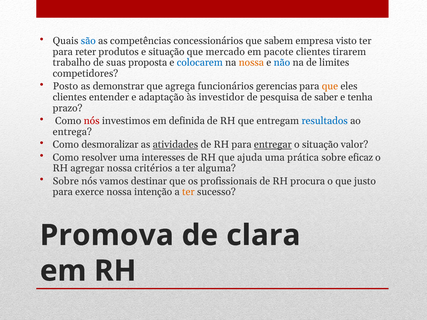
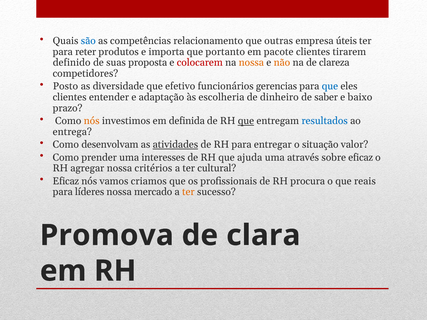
concessionários: concessionários -> relacionamento
sabem: sabem -> outras
visto: visto -> úteis
e situação: situação -> importa
mercado: mercado -> portanto
trabalho: trabalho -> definido
colocarem colour: blue -> red
não colour: blue -> orange
limites: limites -> clareza
demonstrar: demonstrar -> diversidade
agrega: agrega -> efetivo
que at (330, 86) colour: orange -> blue
investidor: investidor -> escolheria
pesquisa: pesquisa -> dinheiro
tenha: tenha -> baixo
nós at (92, 121) colour: red -> orange
que at (246, 121) underline: none -> present
desmoralizar: desmoralizar -> desenvolvam
entregar underline: present -> none
resolver: resolver -> prender
prática: prática -> através
alguma: alguma -> cultural
Sobre at (66, 181): Sobre -> Eficaz
destinar: destinar -> criamos
justo: justo -> reais
exerce: exerce -> líderes
intenção: intenção -> mercado
